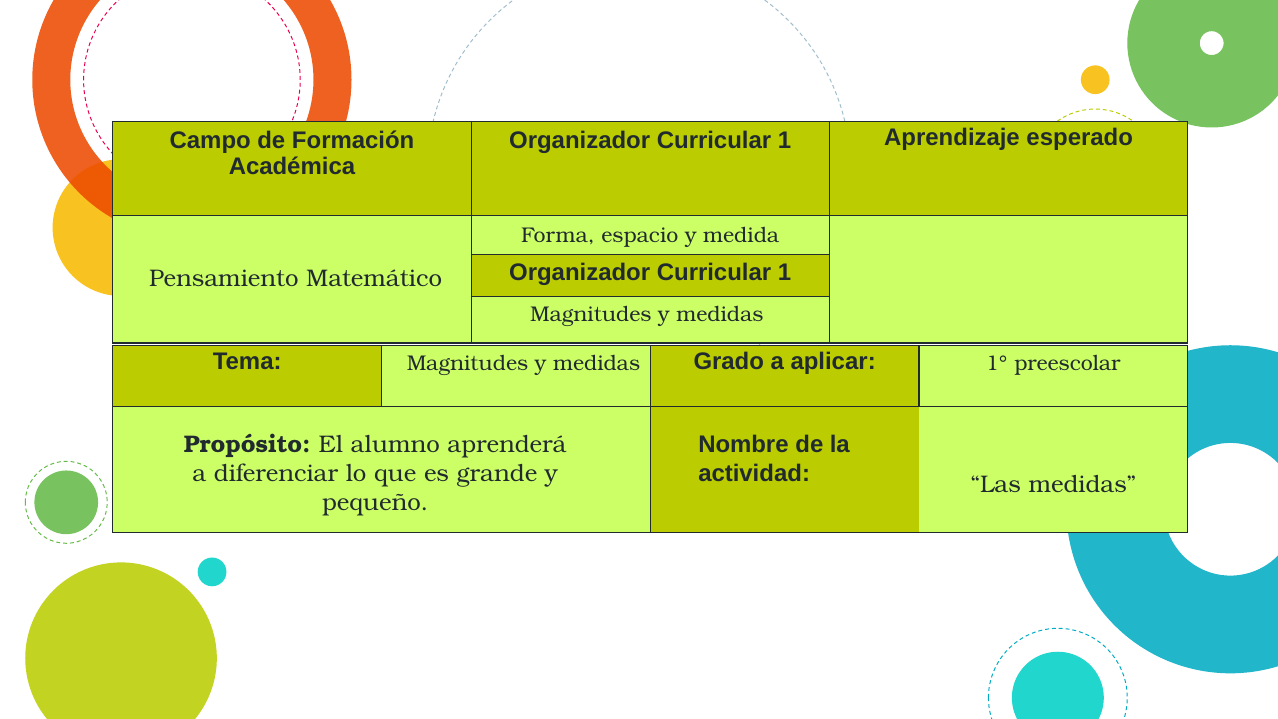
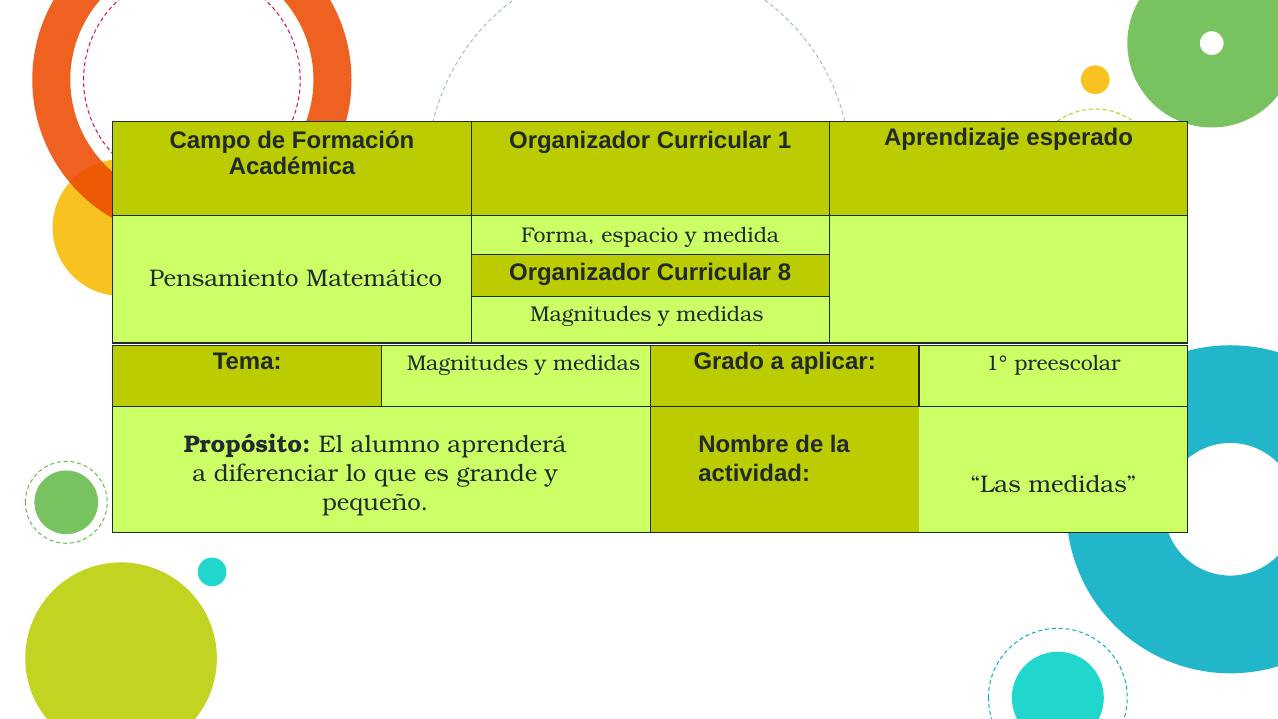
1 at (784, 273): 1 -> 8
